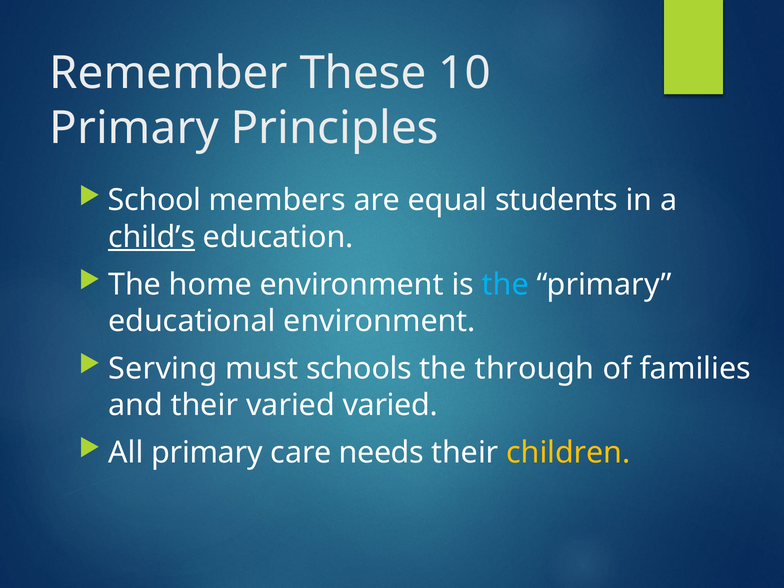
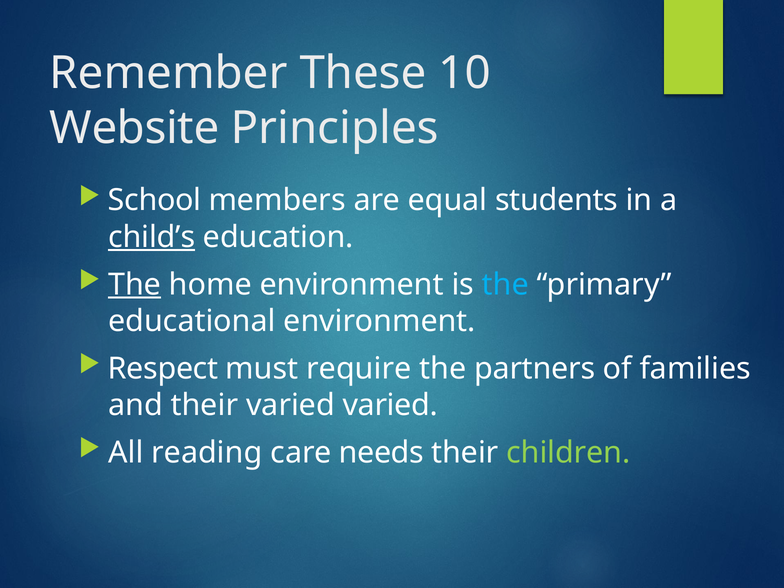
Primary at (134, 128): Primary -> Website
The at (135, 284) underline: none -> present
Serving: Serving -> Respect
schools: schools -> require
through: through -> partners
All primary: primary -> reading
children colour: yellow -> light green
